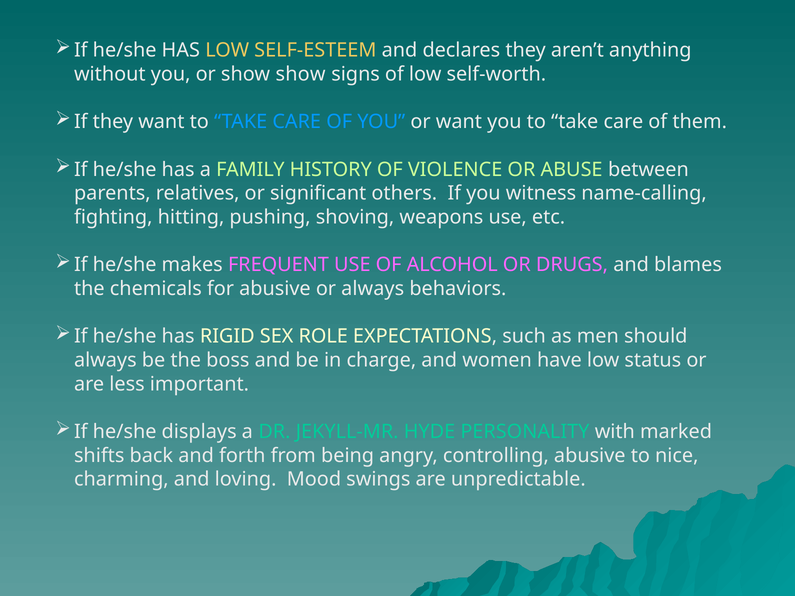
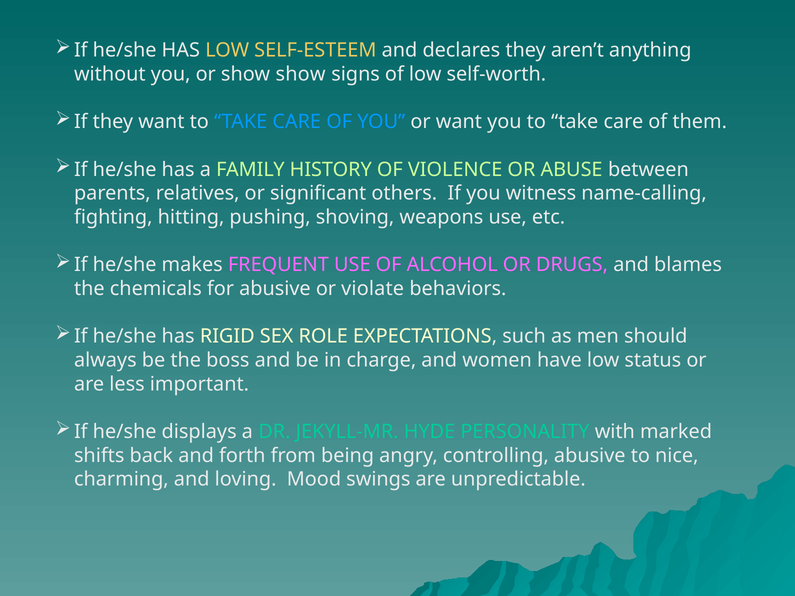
or always: always -> violate
